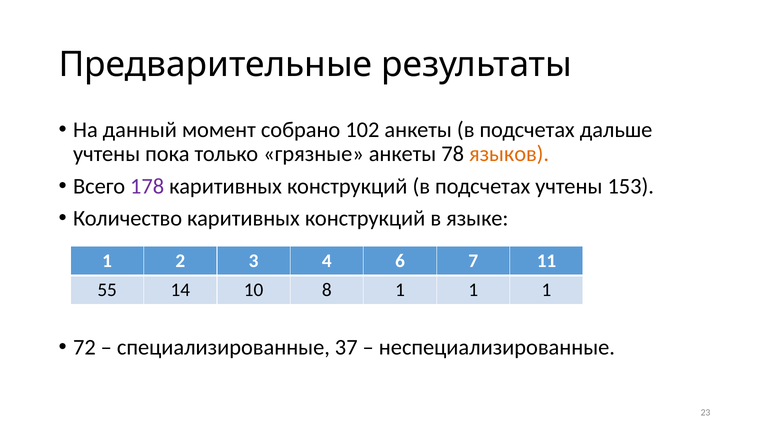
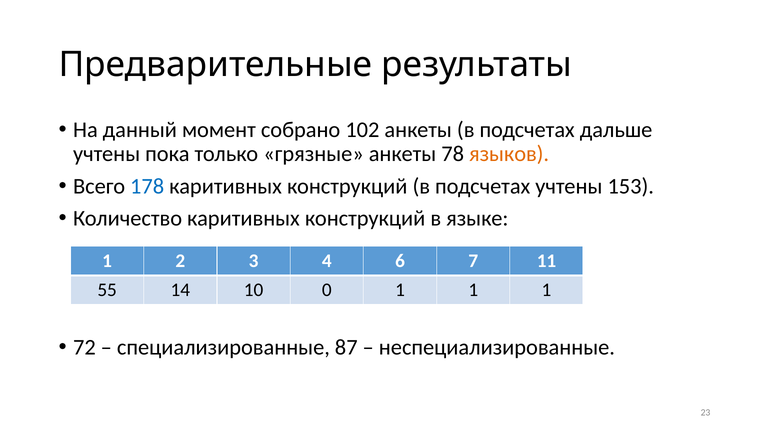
178 colour: purple -> blue
8: 8 -> 0
37: 37 -> 87
